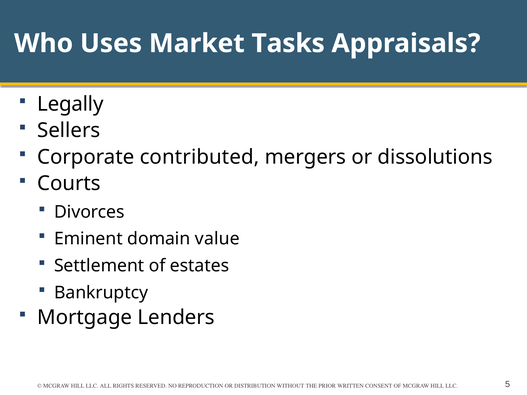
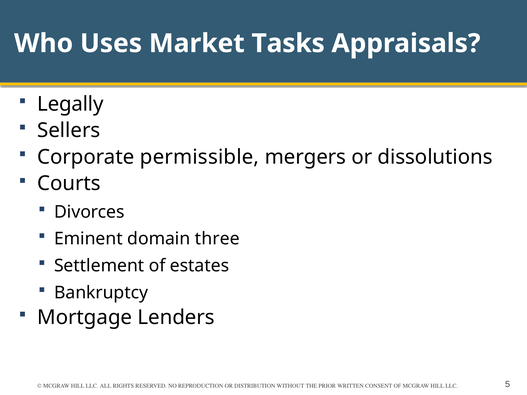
contributed: contributed -> permissible
value: value -> three
